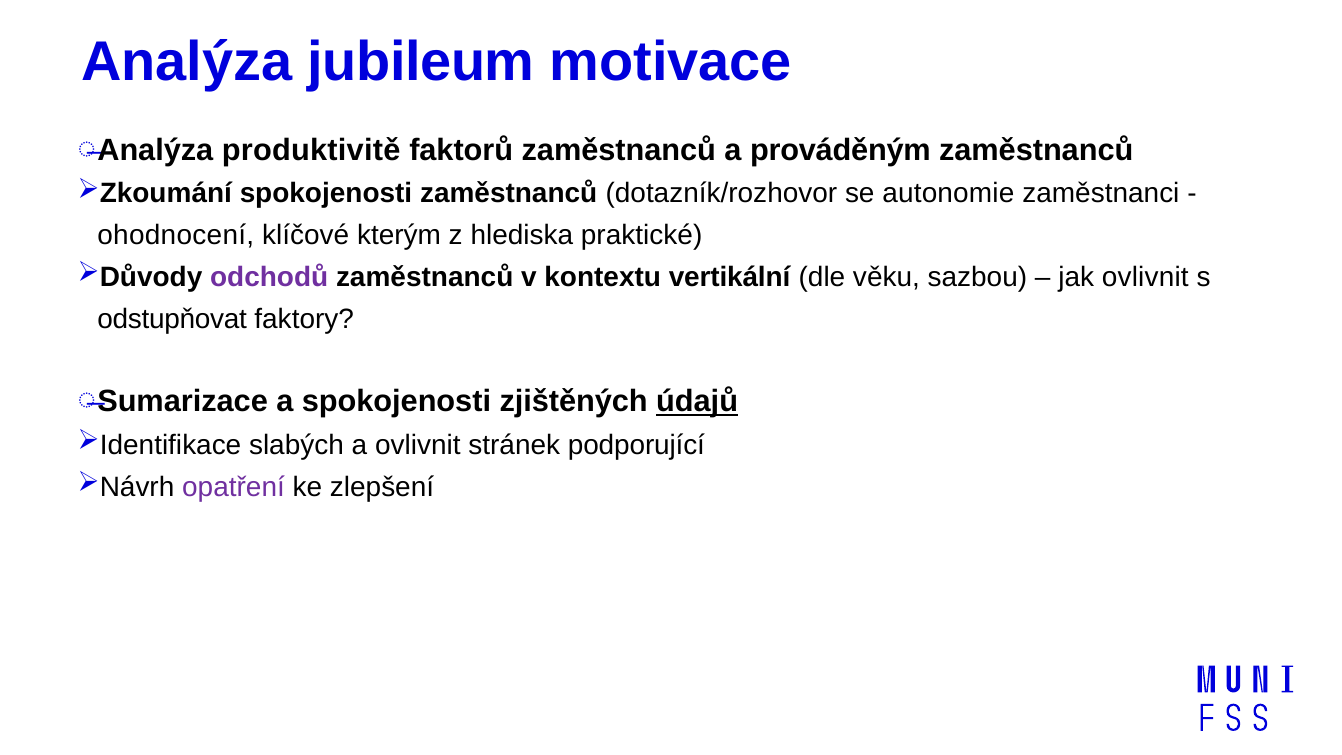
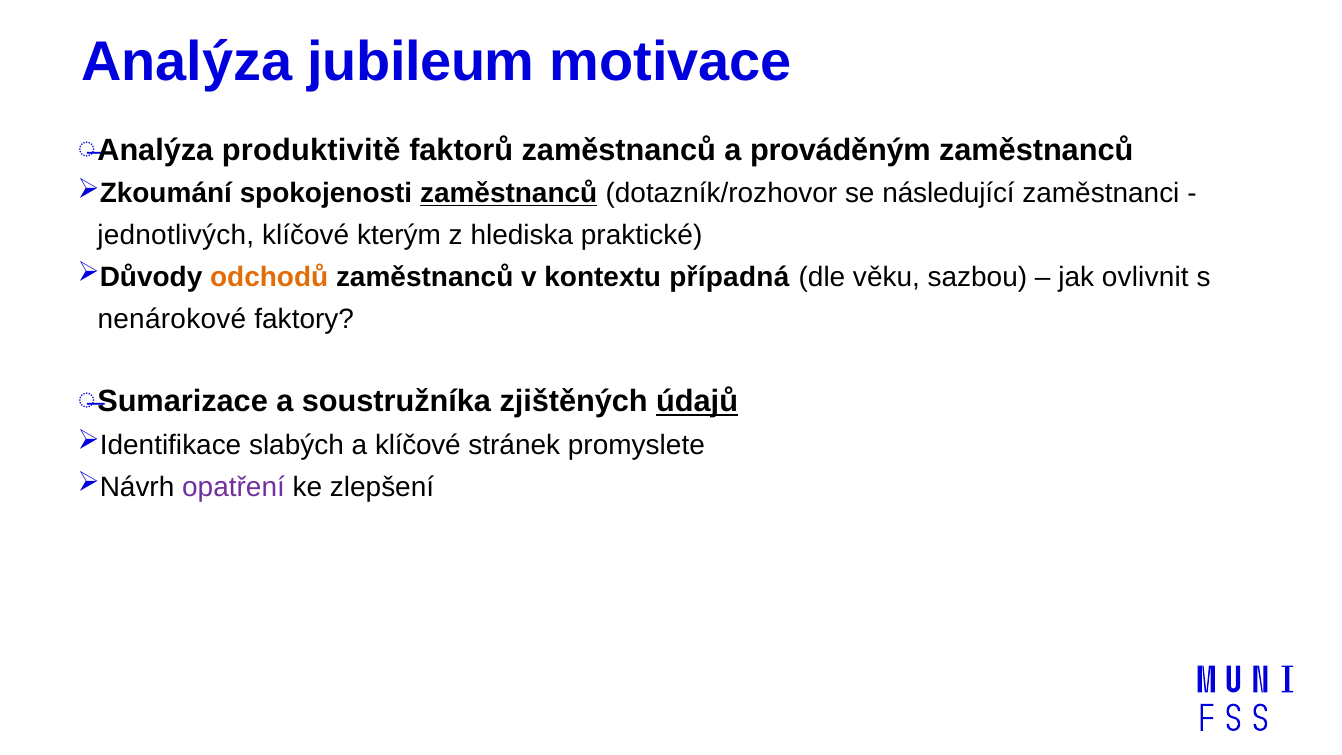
zaměstnanců at (509, 193) underline: none -> present
autonomie: autonomie -> následující
ohodnocení: ohodnocení -> jednotlivých
odchodů colour: purple -> orange
vertikální: vertikální -> případná
odstupňovat: odstupňovat -> nenárokové
a spokojenosti: spokojenosti -> soustružníka
a ovlivnit: ovlivnit -> klíčové
podporující: podporující -> promyslete
